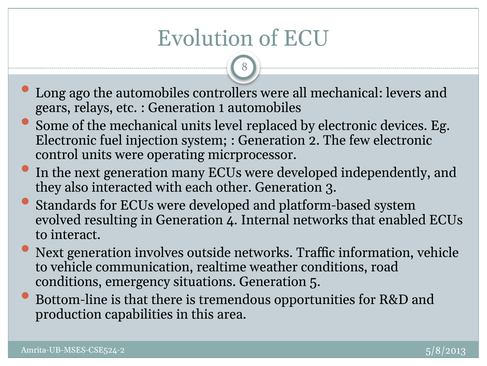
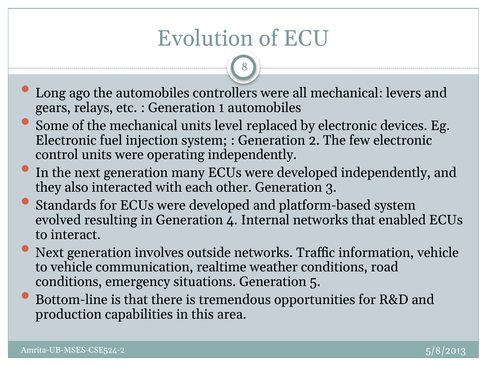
operating micrprocessor: micrprocessor -> independently
